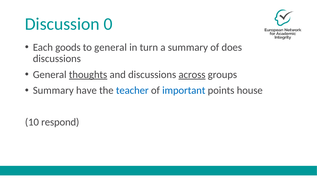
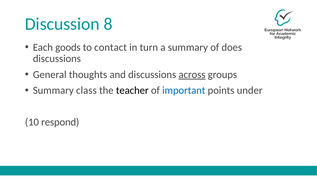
0: 0 -> 8
to general: general -> contact
thoughts underline: present -> none
have: have -> class
teacher colour: blue -> black
house: house -> under
